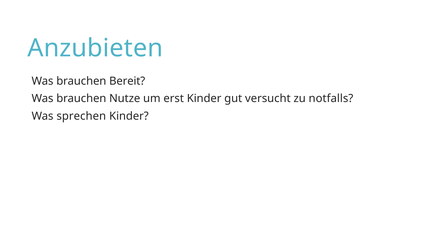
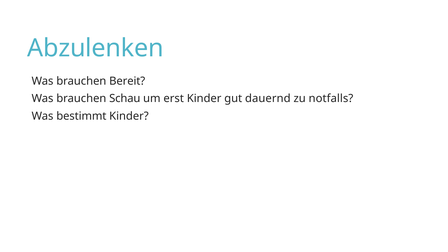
Anzubieten: Anzubieten -> Abzulenken
Nutze: Nutze -> Schau
versucht: versucht -> dauernd
sprechen: sprechen -> bestimmt
